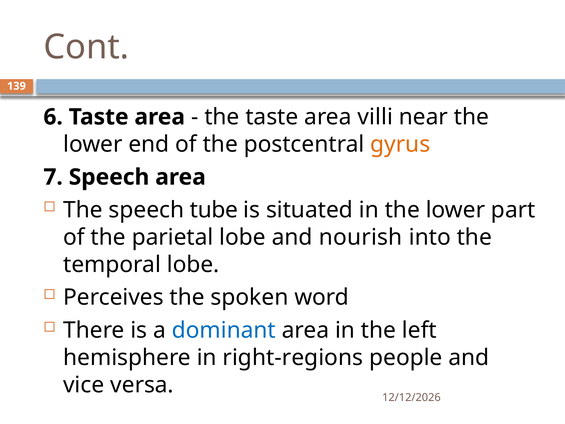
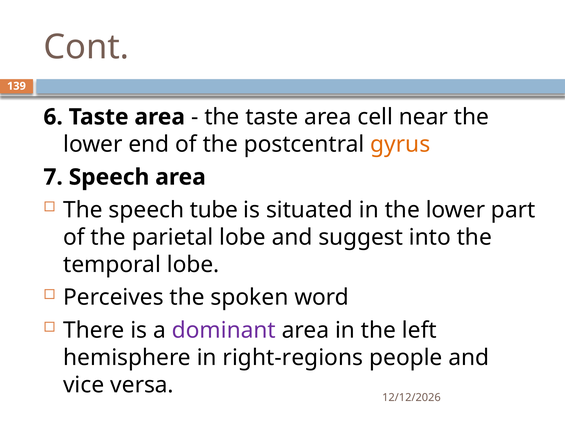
villi: villi -> cell
nourish: nourish -> suggest
dominant colour: blue -> purple
